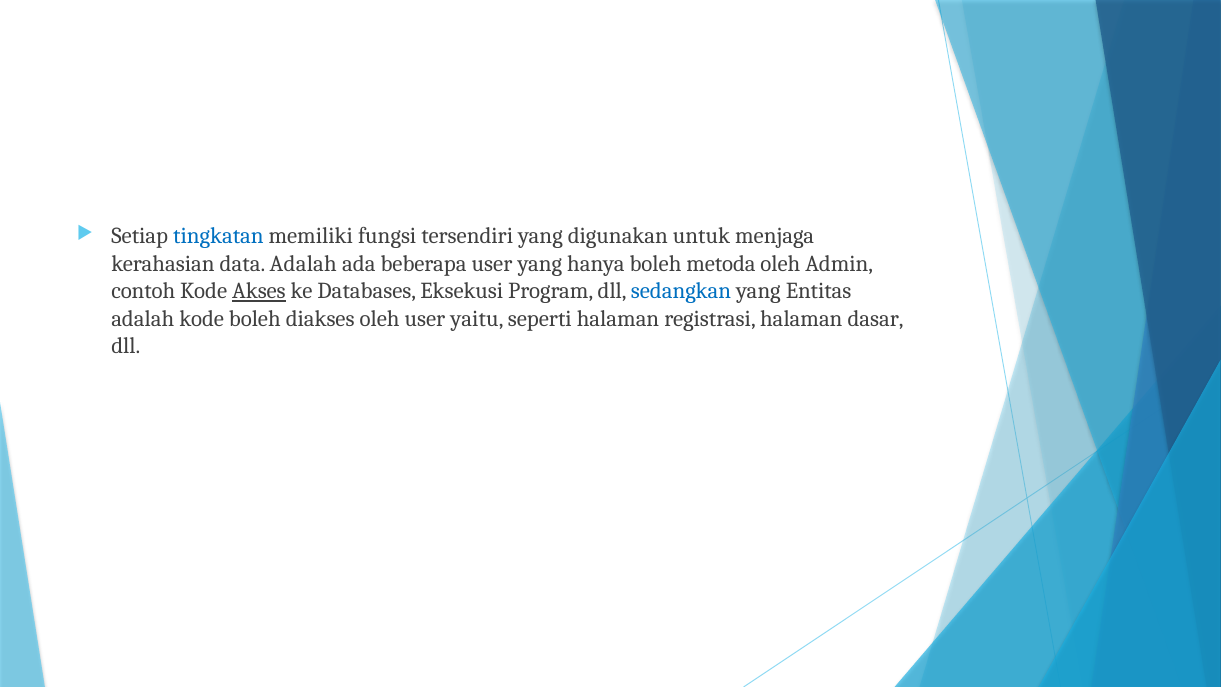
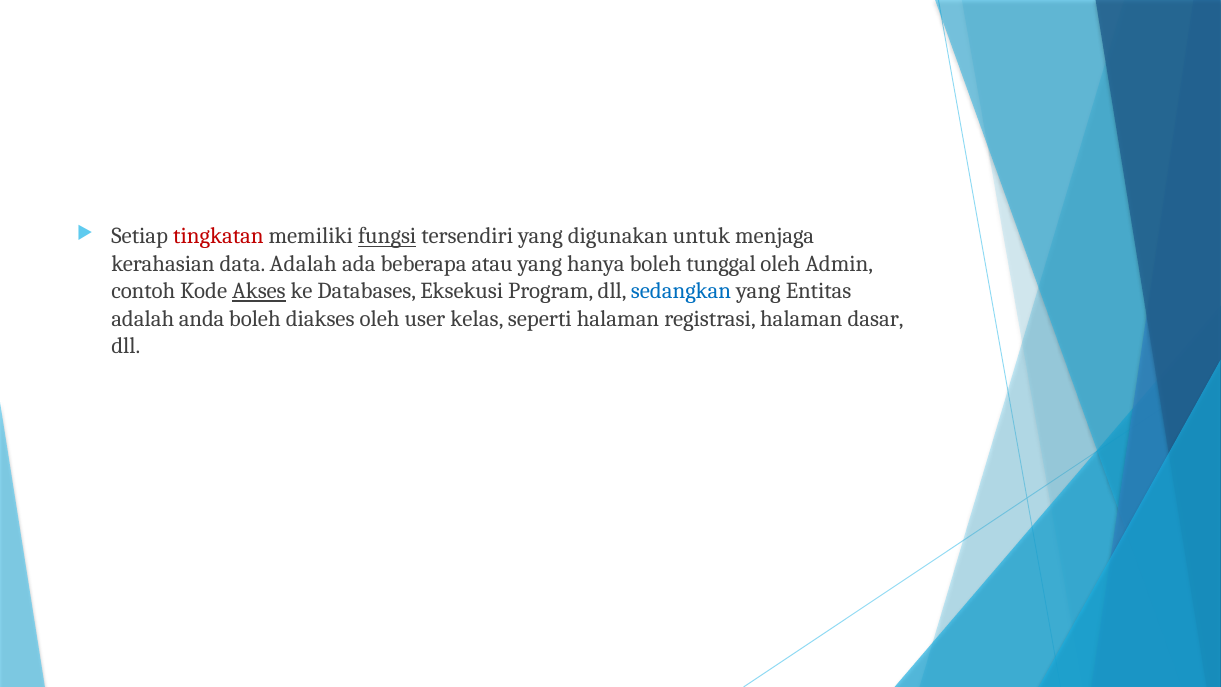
tingkatan colour: blue -> red
fungsi underline: none -> present
beberapa user: user -> atau
metoda: metoda -> tunggal
adalah kode: kode -> anda
yaitu: yaitu -> kelas
